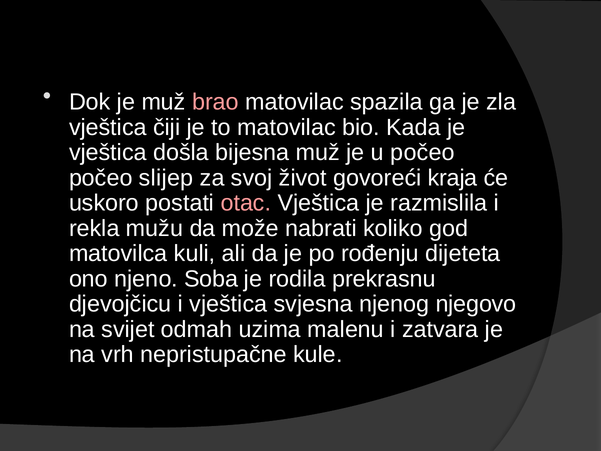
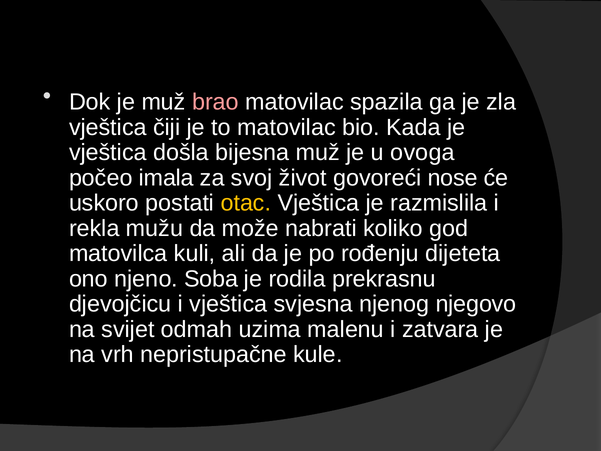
u počeo: počeo -> ovoga
slijep: slijep -> imala
kraja: kraja -> nose
otac colour: pink -> yellow
